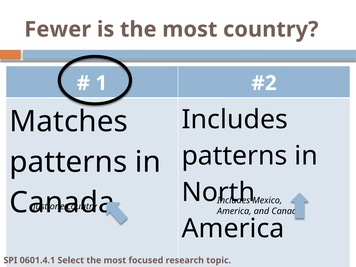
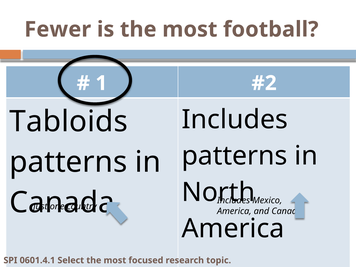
most country: country -> football
Matches: Matches -> Tabloids
